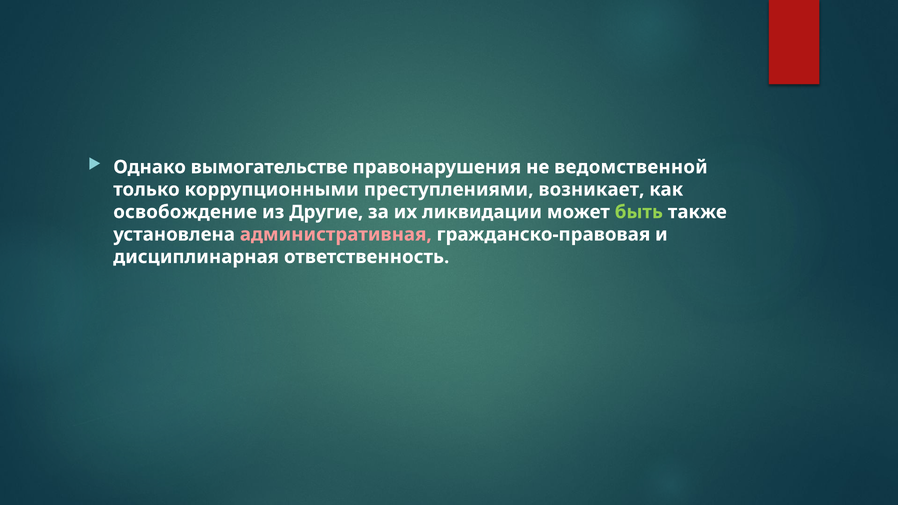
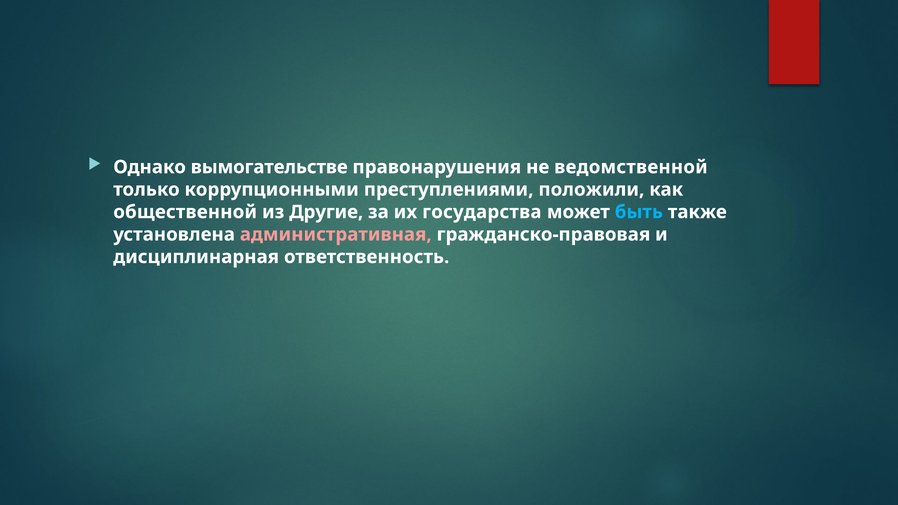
возникает: возникает -> положили
освобождение: освобождение -> общественной
ликвидации: ликвидации -> государства
быть colour: light green -> light blue
